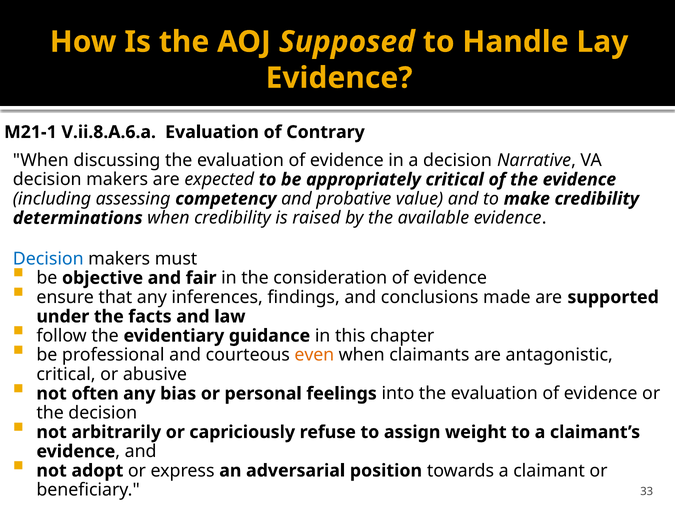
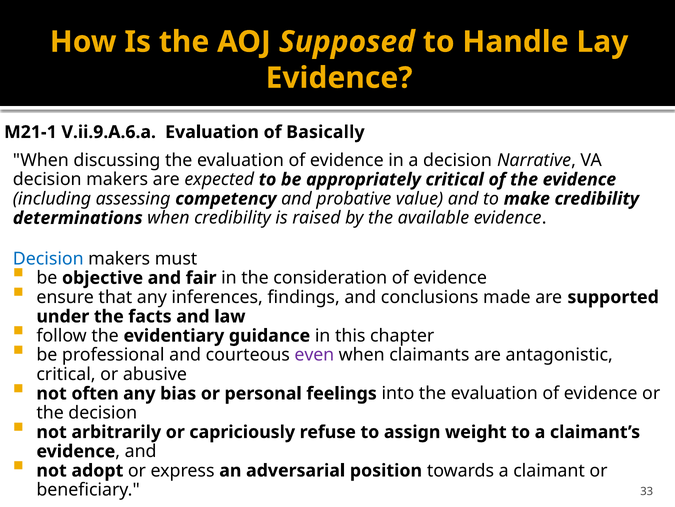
V.ii.8.A.6.a: V.ii.8.A.6.a -> V.ii.9.A.6.a
Contrary: Contrary -> Basically
even colour: orange -> purple
